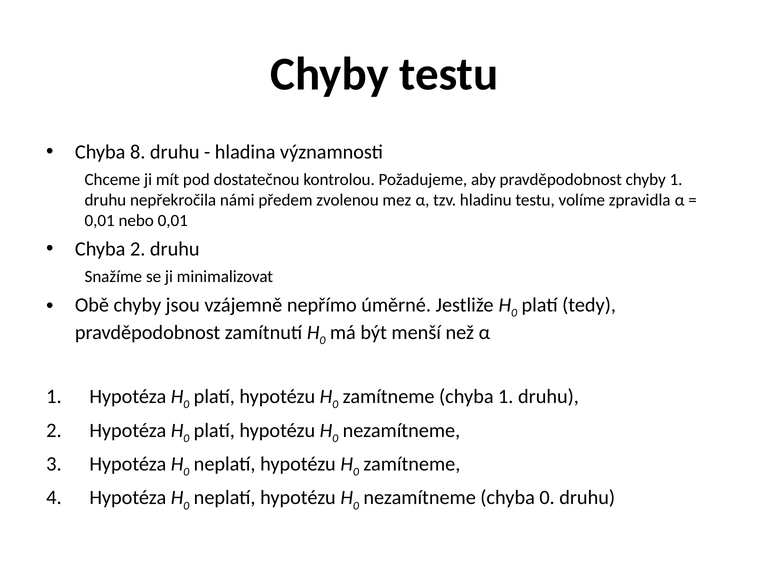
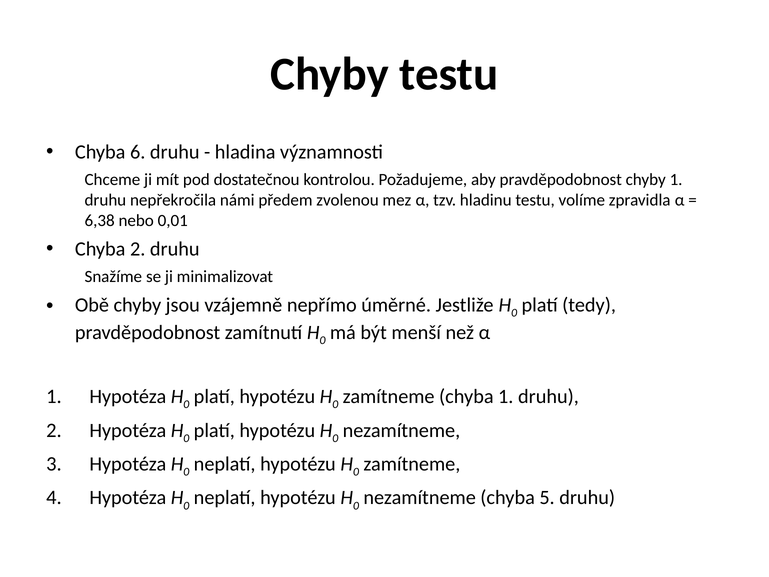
8: 8 -> 6
0,01 at (100, 220): 0,01 -> 6,38
chyba 0: 0 -> 5
